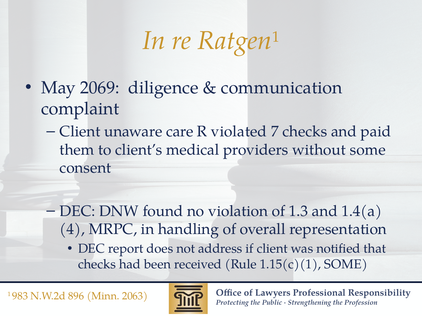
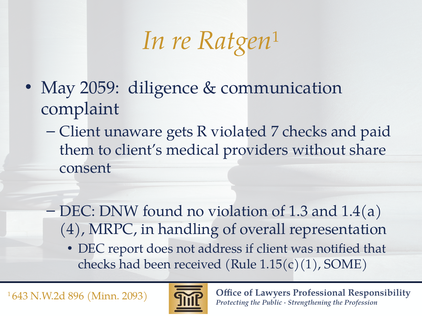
2069: 2069 -> 2059
care: care -> gets
without some: some -> share
983: 983 -> 643
2063: 2063 -> 2093
